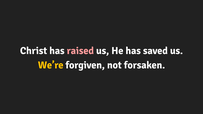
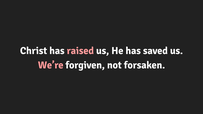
We’re colour: yellow -> pink
